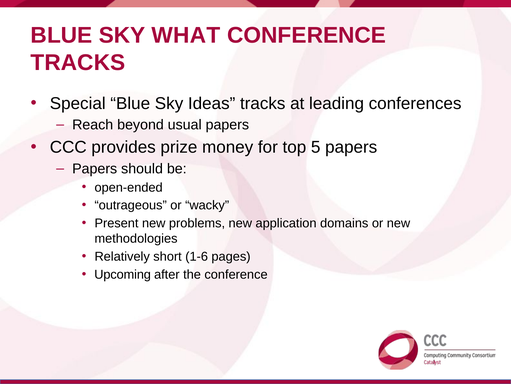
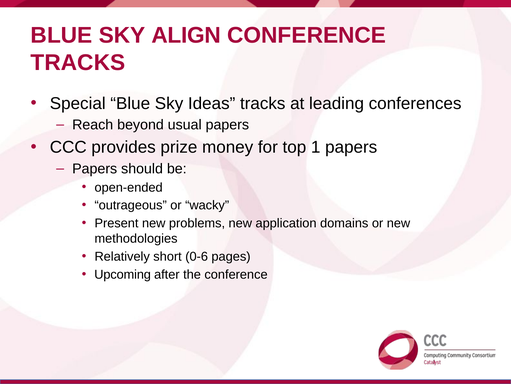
WHAT: WHAT -> ALIGN
5: 5 -> 1
1-6: 1-6 -> 0-6
